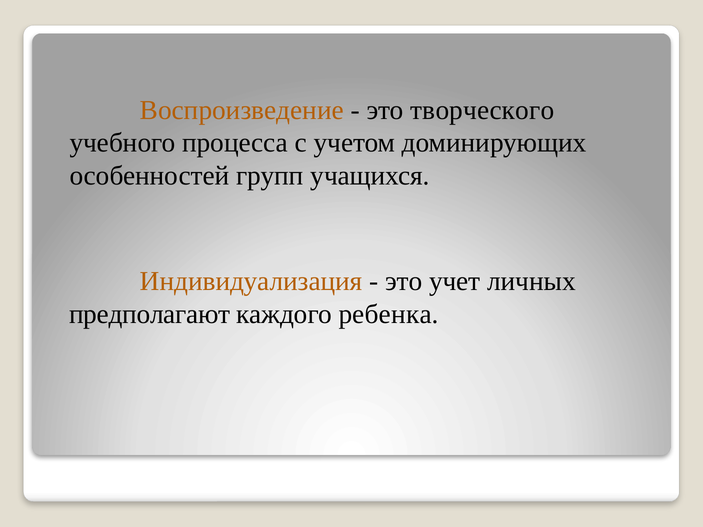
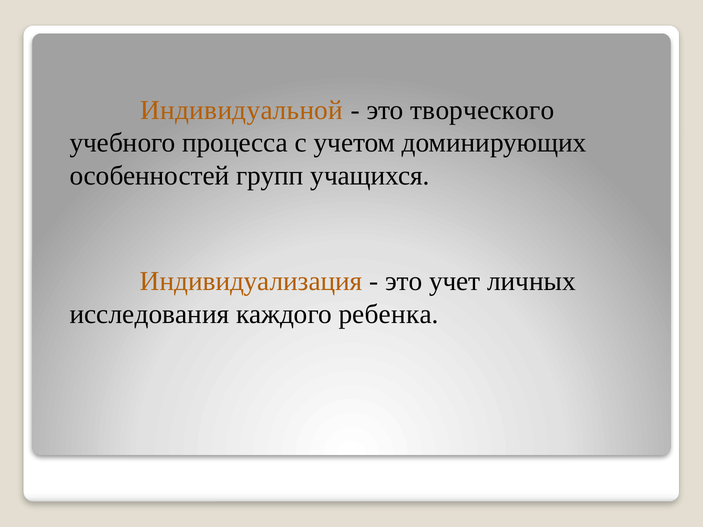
Воспроизведение: Воспроизведение -> Индивидуальной
предполагают: предполагают -> исследования
